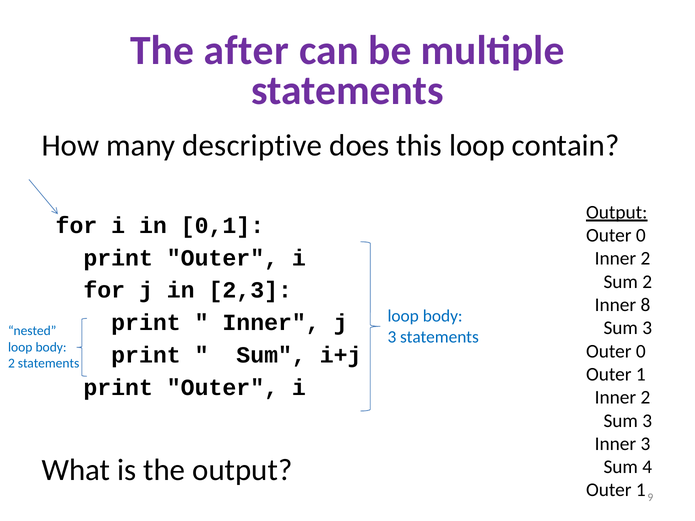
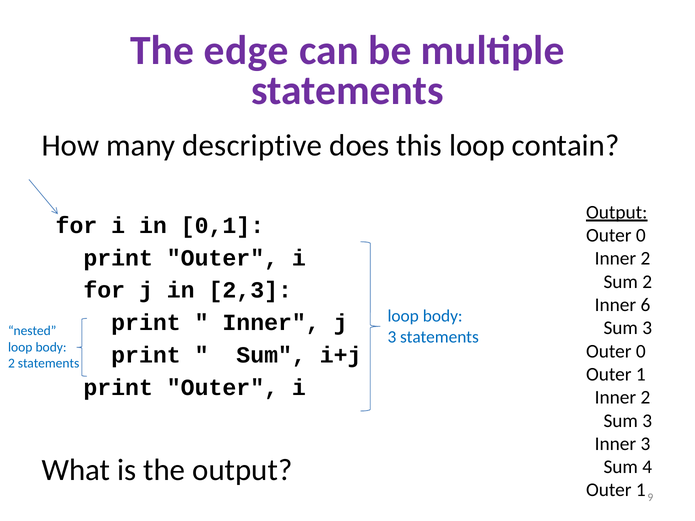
after: after -> edge
8: 8 -> 6
